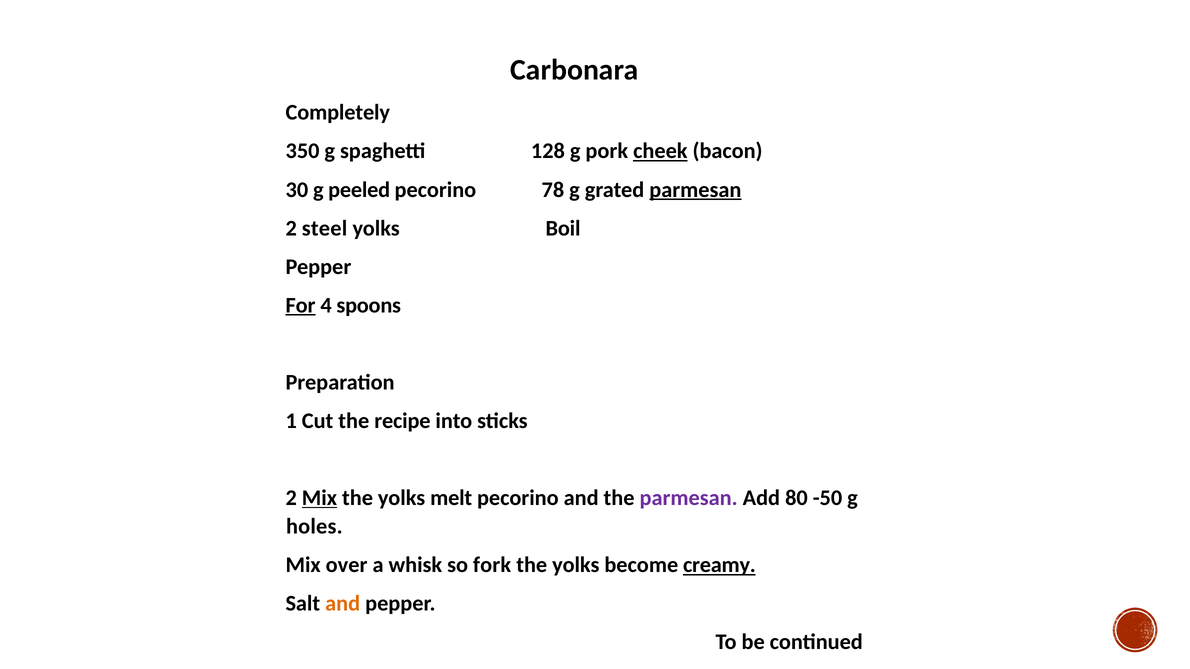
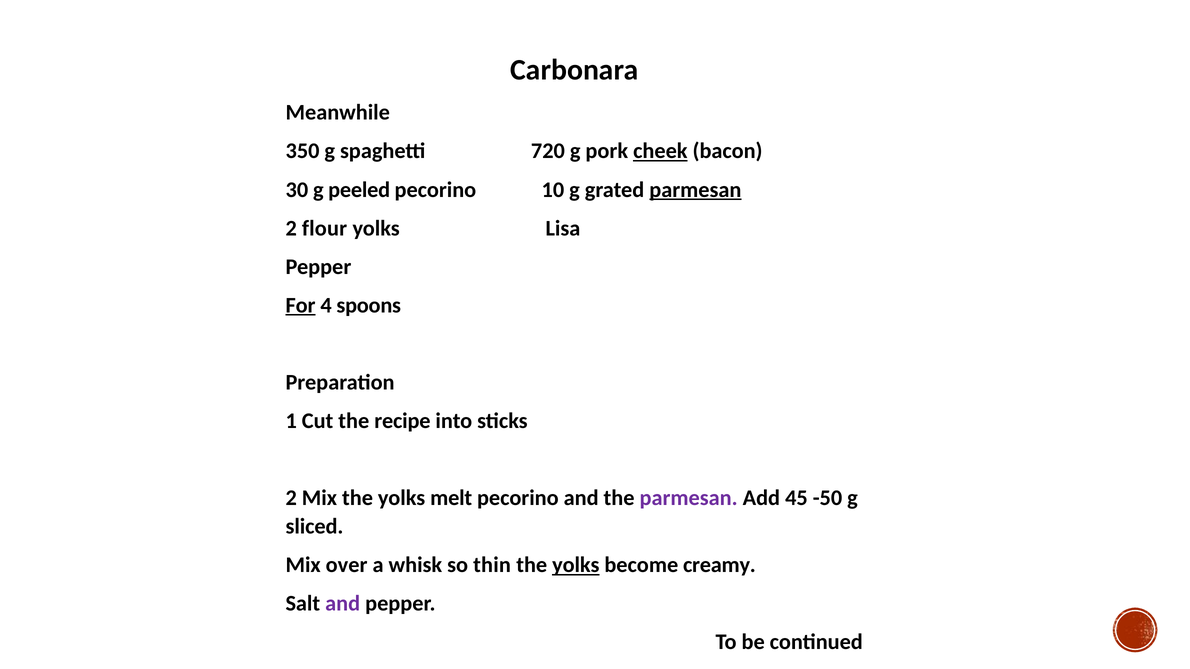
Completely: Completely -> Meanwhile
128: 128 -> 720
78: 78 -> 10
steel: steel -> flour
Boil: Boil -> Lisa
Mix at (319, 498) underline: present -> none
80: 80 -> 45
holes: holes -> sliced
fork: fork -> thin
yolks at (576, 565) underline: none -> present
creamy underline: present -> none
and at (343, 604) colour: orange -> purple
